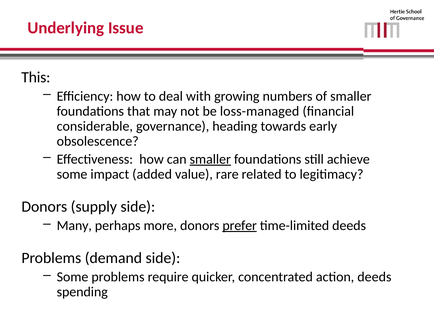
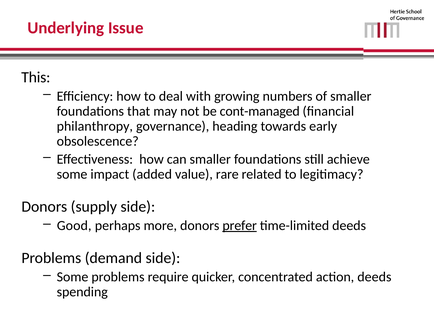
loss-managed: loss-managed -> cont-managed
considerable: considerable -> philanthropy
smaller at (210, 159) underline: present -> none
Many: Many -> Good
